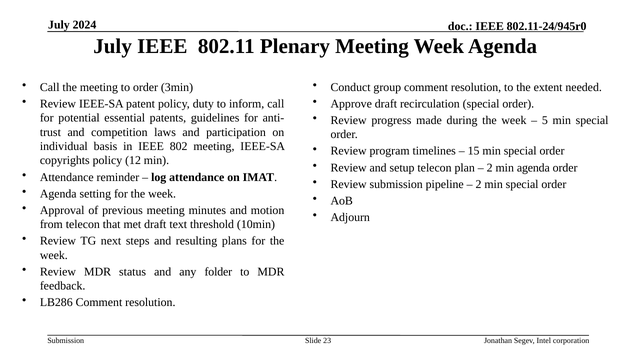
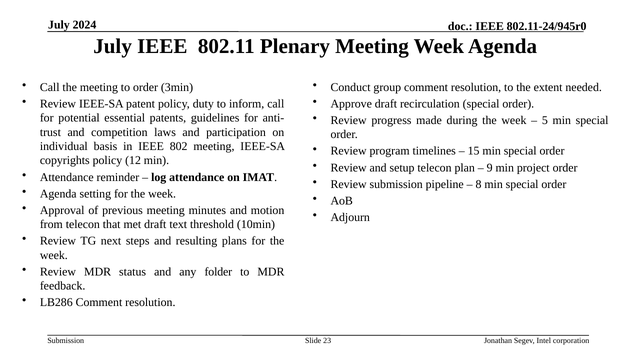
2 at (490, 168): 2 -> 9
min agenda: agenda -> project
2 at (479, 184): 2 -> 8
